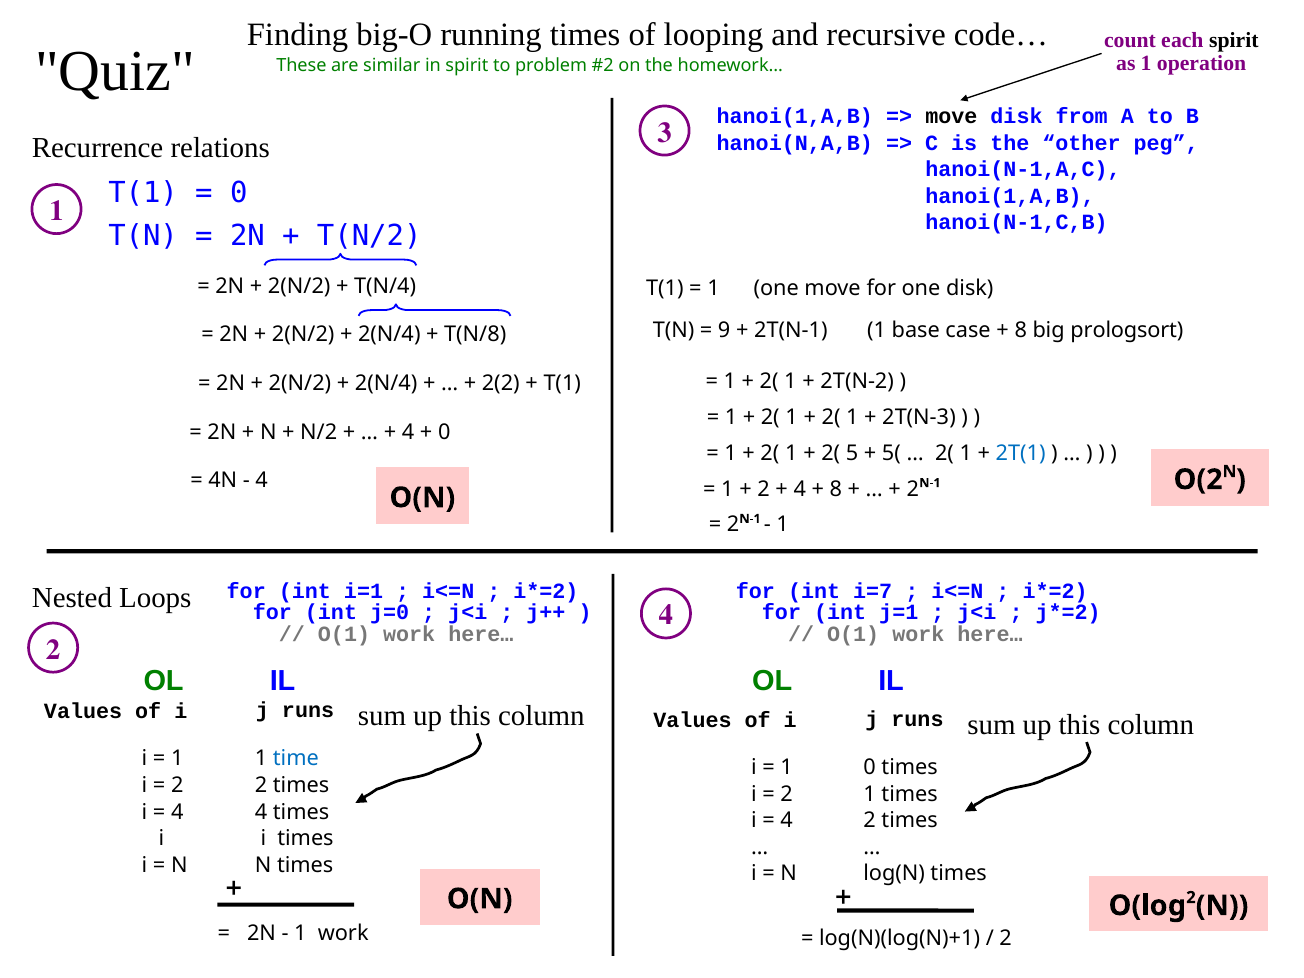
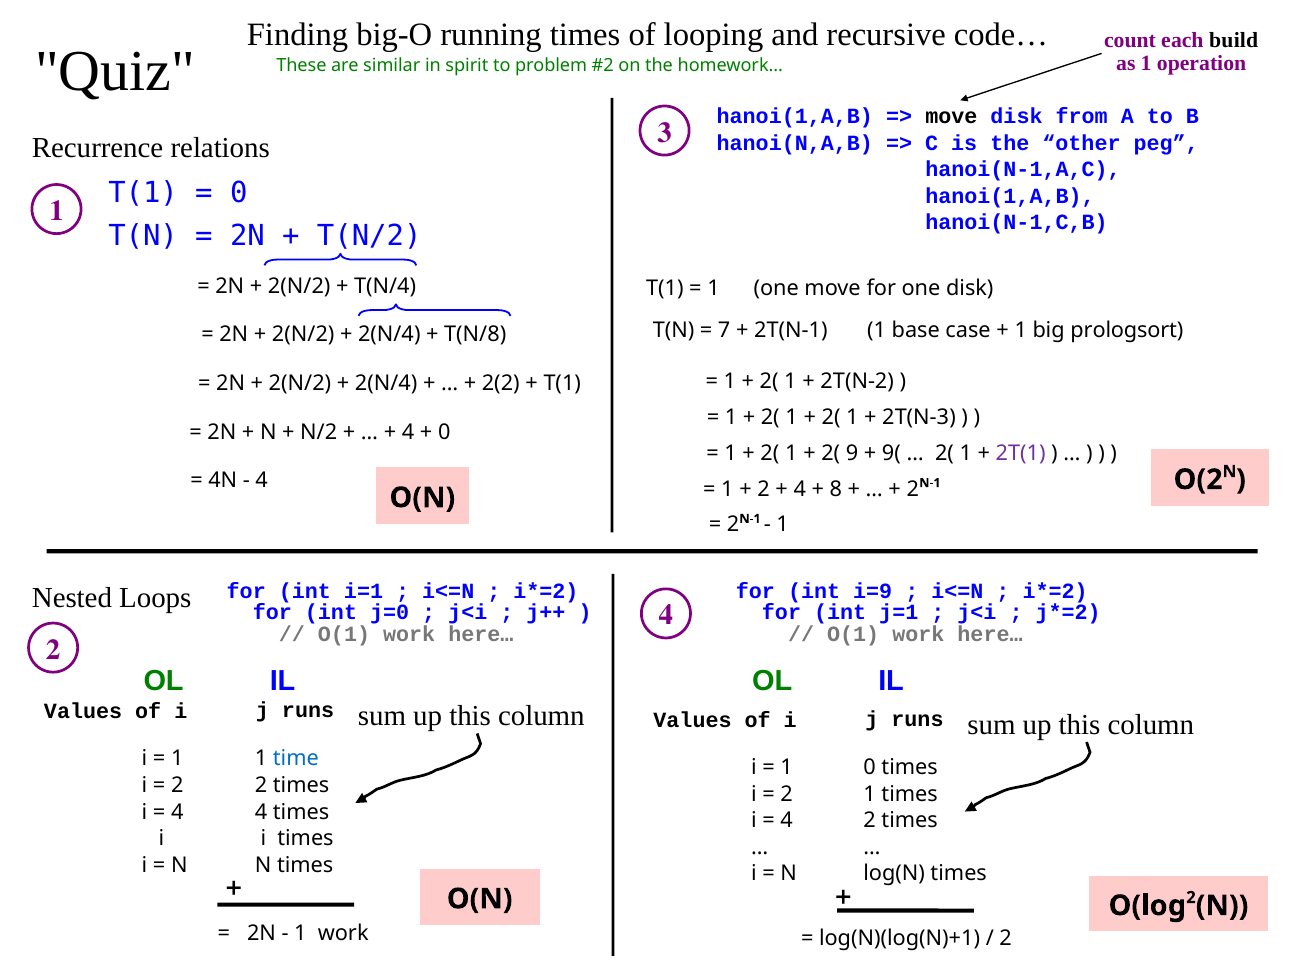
each spirit: spirit -> build
9: 9 -> 7
8 at (1021, 330): 8 -> 1
5: 5 -> 9
5(: 5( -> 9(
2T(1 colour: blue -> purple
i=7: i=7 -> i=9
